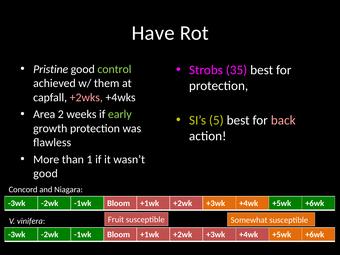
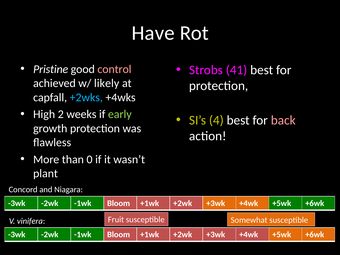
control colour: light green -> pink
35: 35 -> 41
them: them -> likely
+2wks colour: pink -> light blue
Area: Area -> High
5: 5 -> 4
1: 1 -> 0
good at (45, 174): good -> plant
